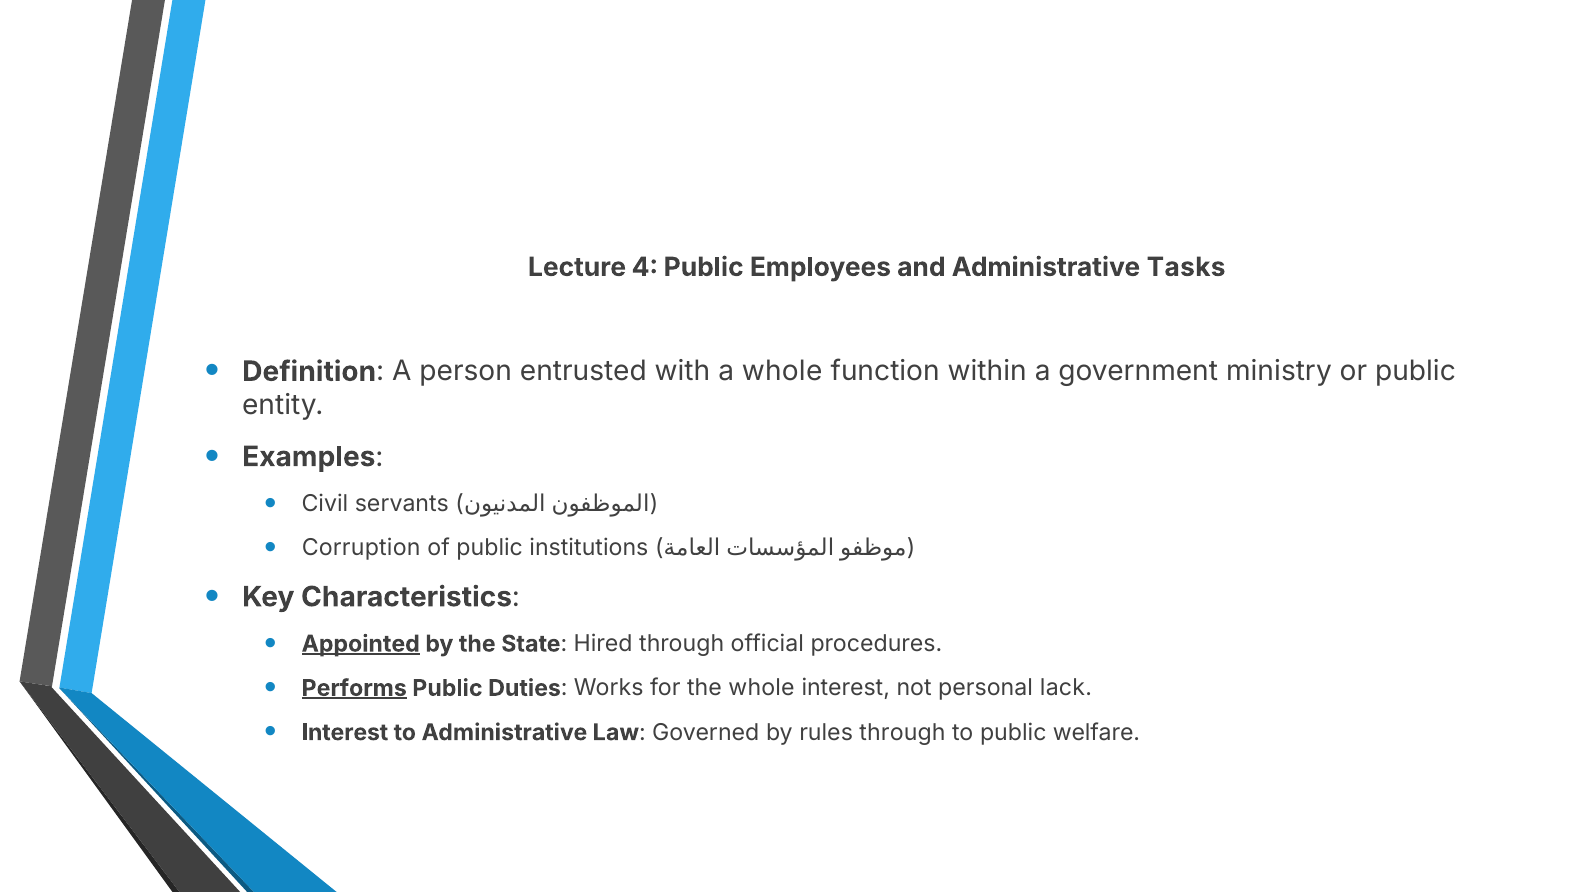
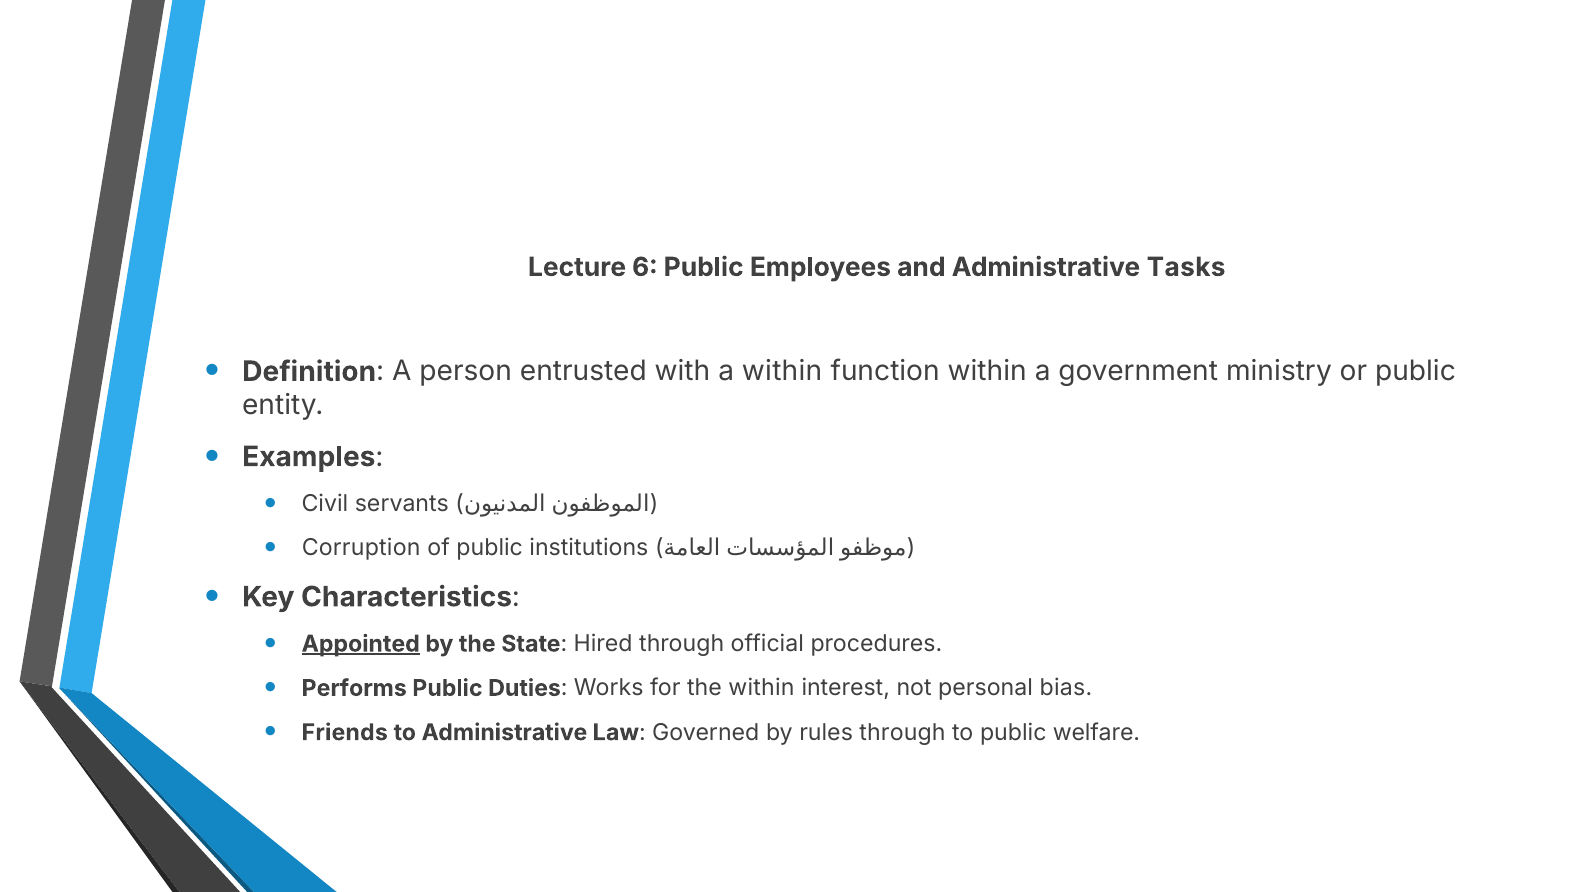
4: 4 -> 6
a whole: whole -> within
Performs underline: present -> none
the whole: whole -> within
lack: lack -> bias
Interest at (345, 733): Interest -> Friends
